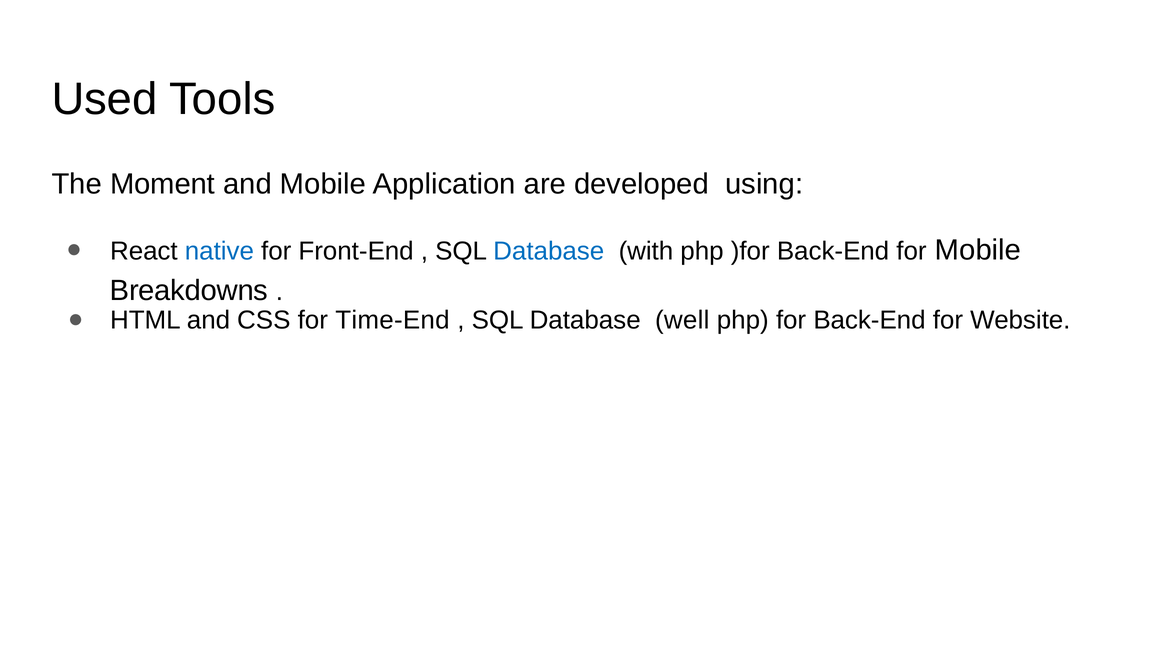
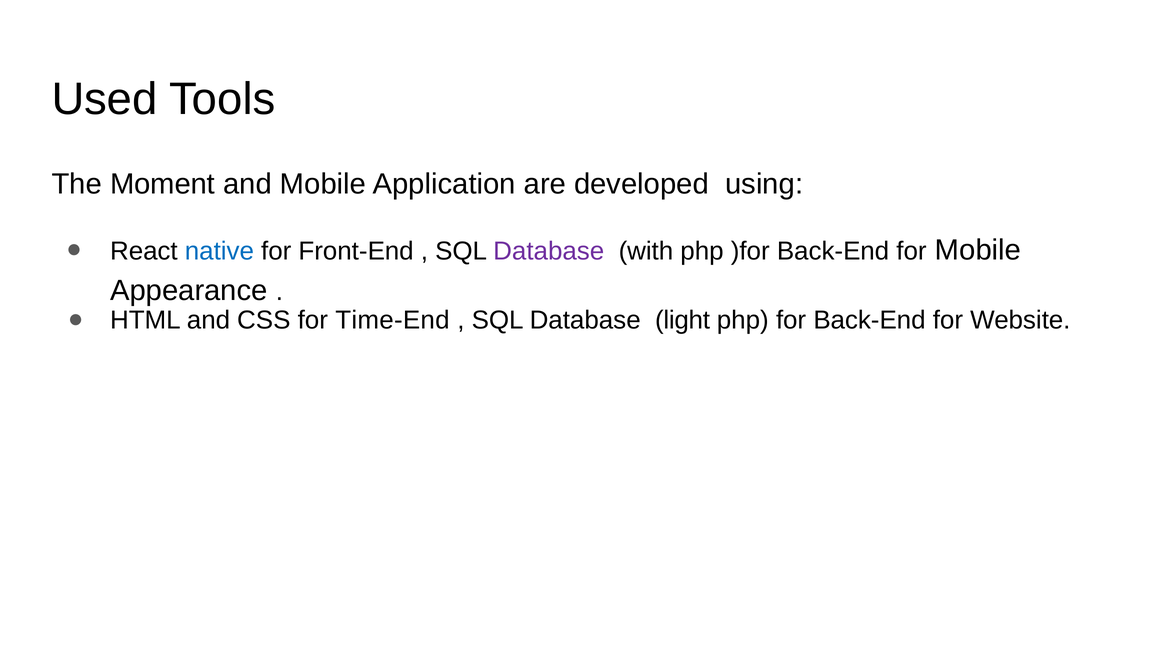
Database at (549, 251) colour: blue -> purple
Breakdowns: Breakdowns -> Appearance
well: well -> light
